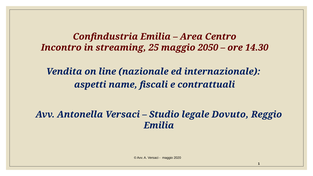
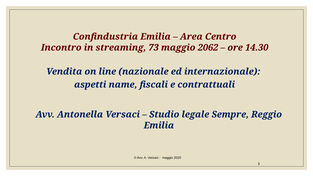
25: 25 -> 73
2050: 2050 -> 2062
Dovuto: Dovuto -> Sempre
